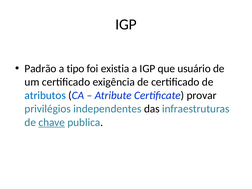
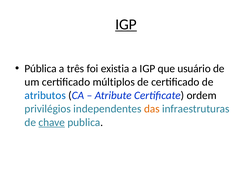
IGP at (126, 24) underline: none -> present
Padrão: Padrão -> Pública
tipo: tipo -> três
exigência: exigência -> múltiplos
provar: provar -> ordem
das colour: black -> orange
